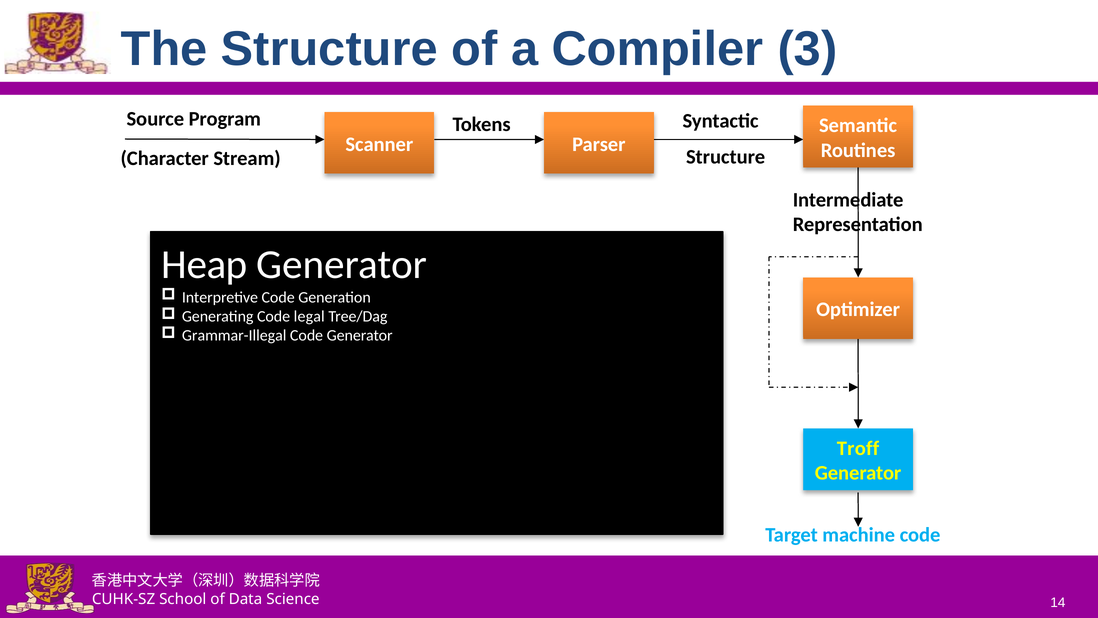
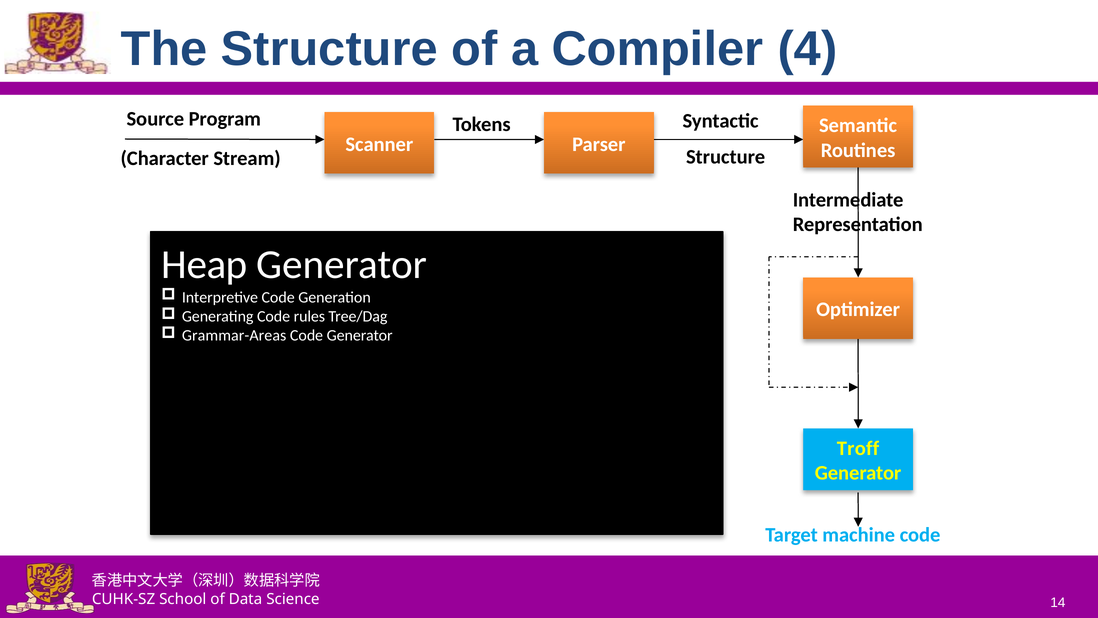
3: 3 -> 4
legal: legal -> rules
Grammar-Illegal: Grammar-Illegal -> Grammar-Areas
